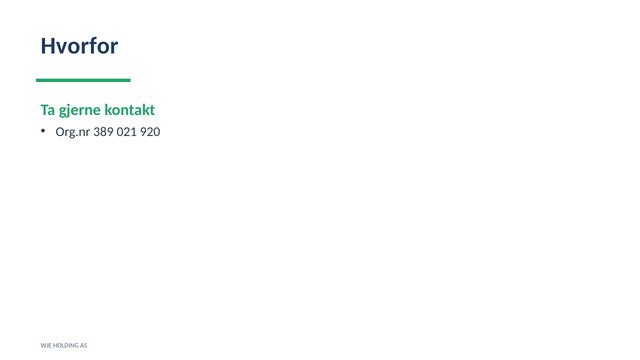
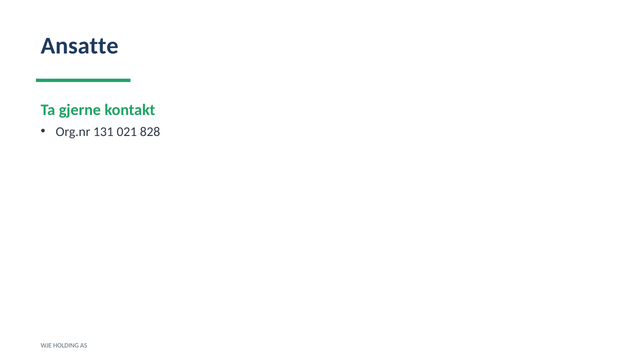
Hvorfor: Hvorfor -> Ansatte
389: 389 -> 131
920: 920 -> 828
